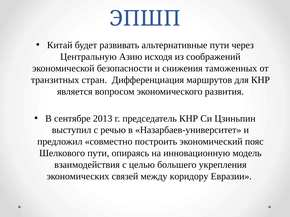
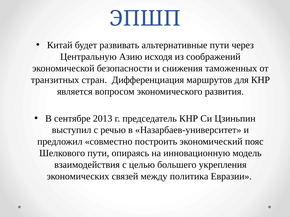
коридору: коридору -> политика
